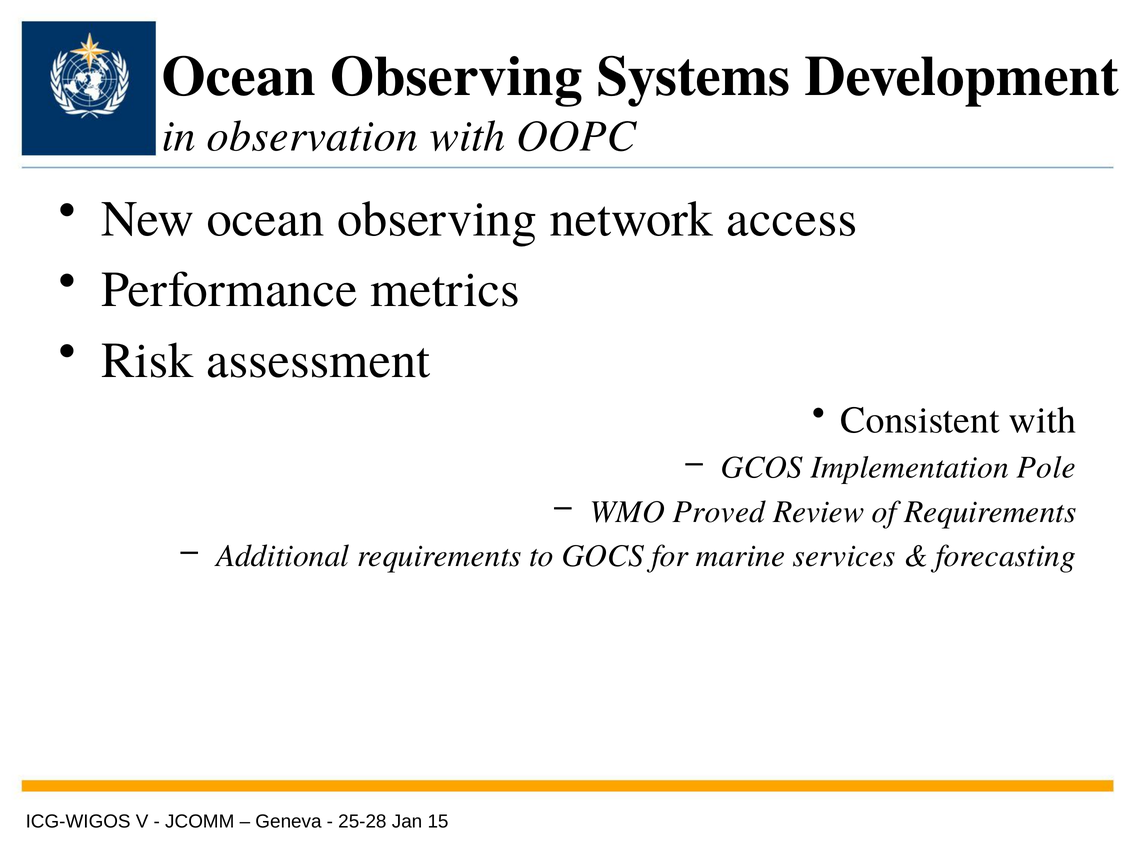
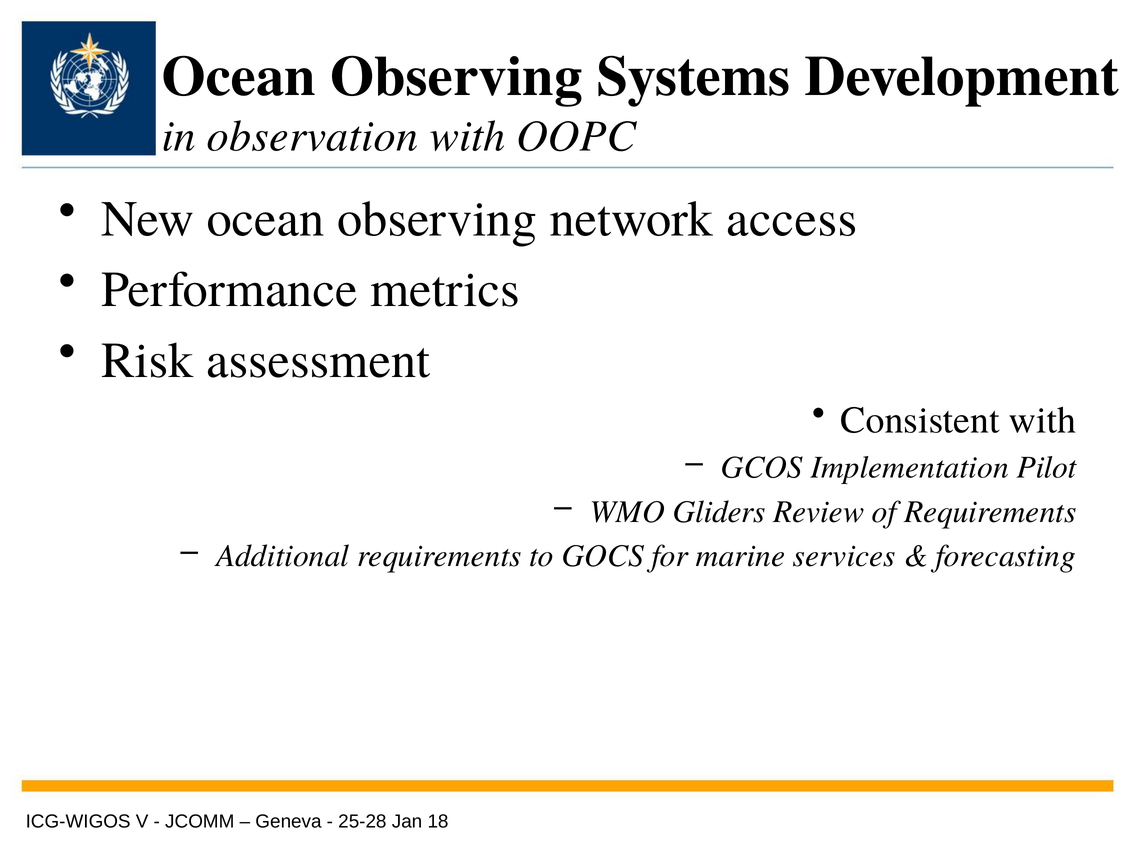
Pole: Pole -> Pilot
Proved: Proved -> Gliders
15: 15 -> 18
